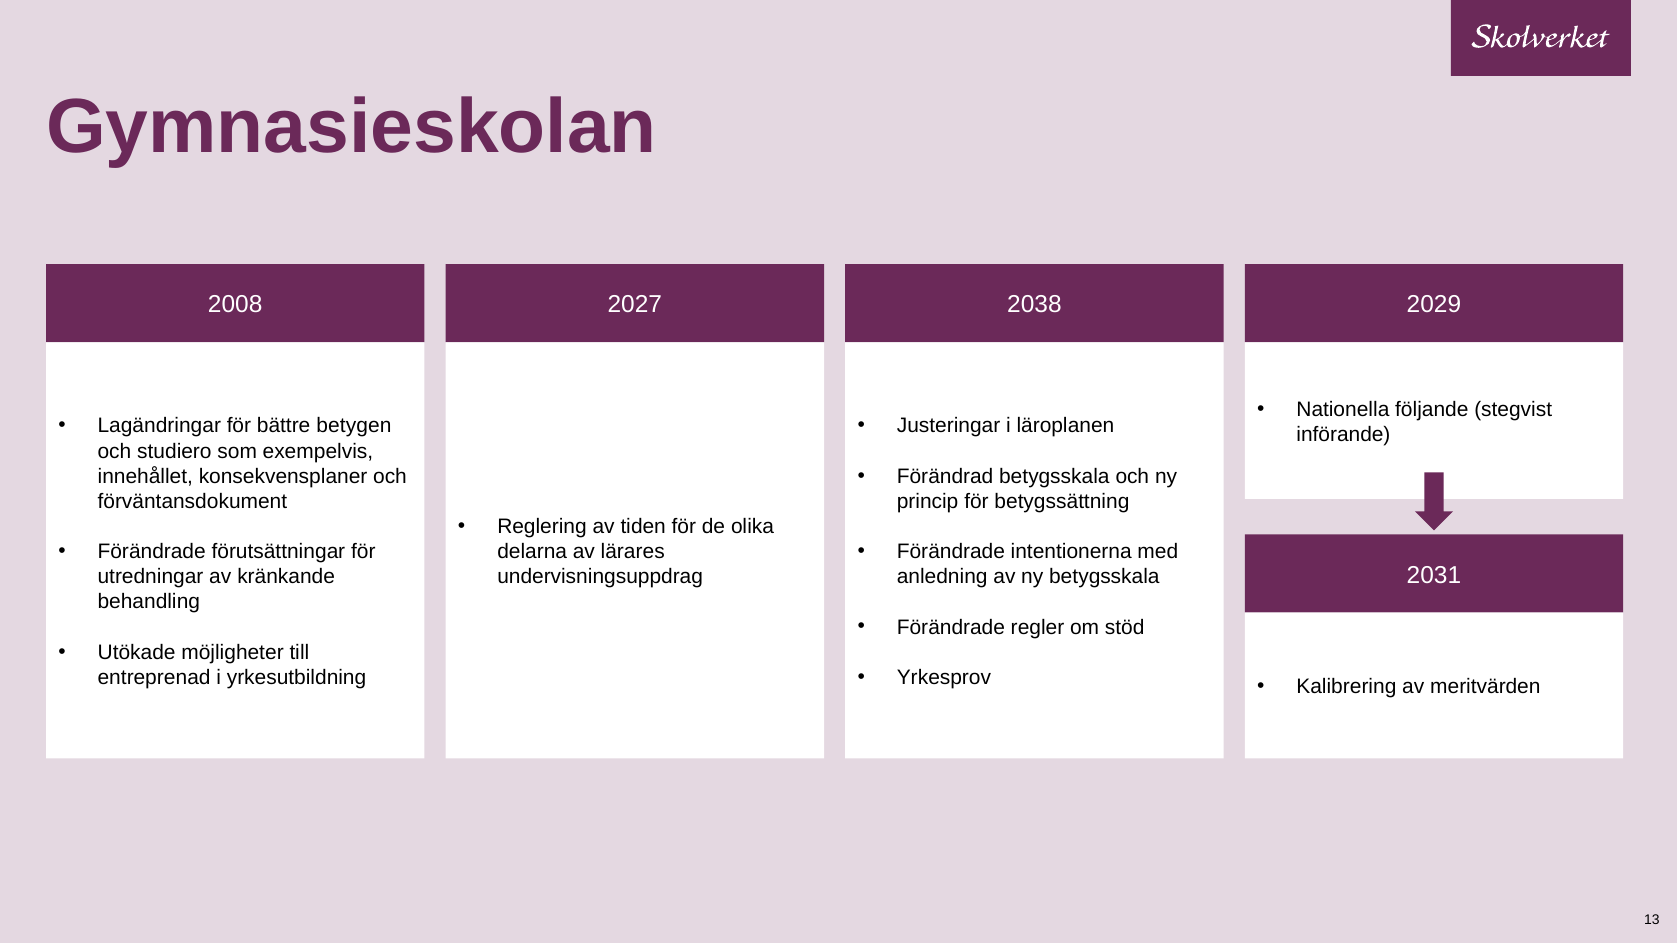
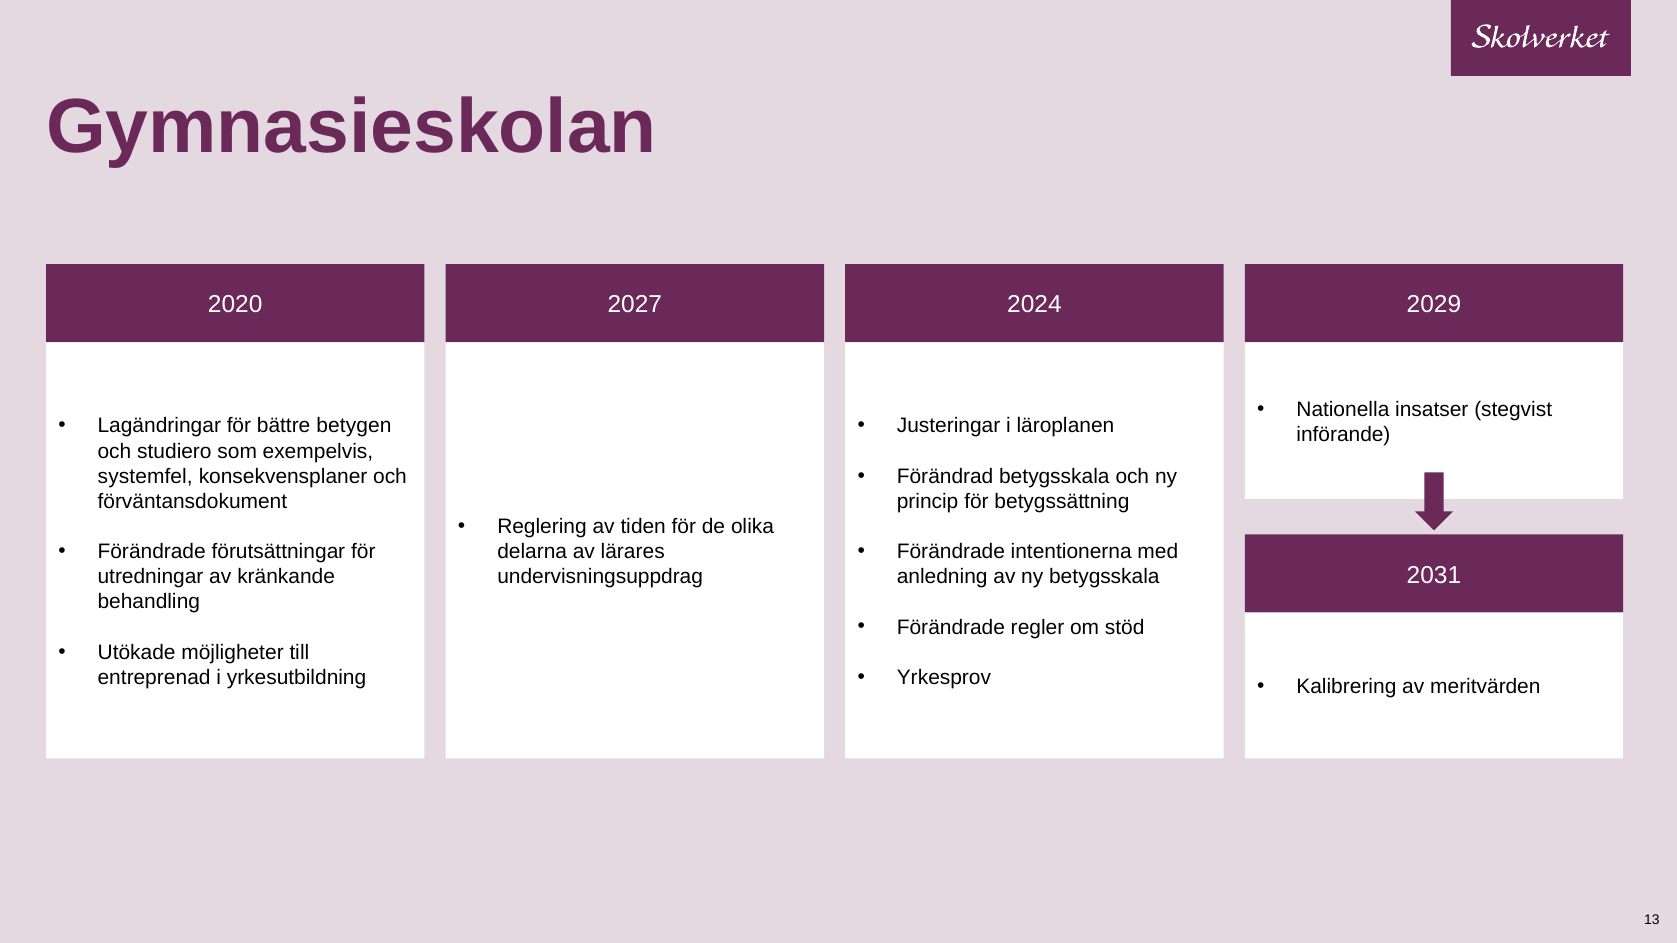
2008: 2008 -> 2020
2038: 2038 -> 2024
följande: följande -> insatser
innehållet: innehållet -> systemfel
